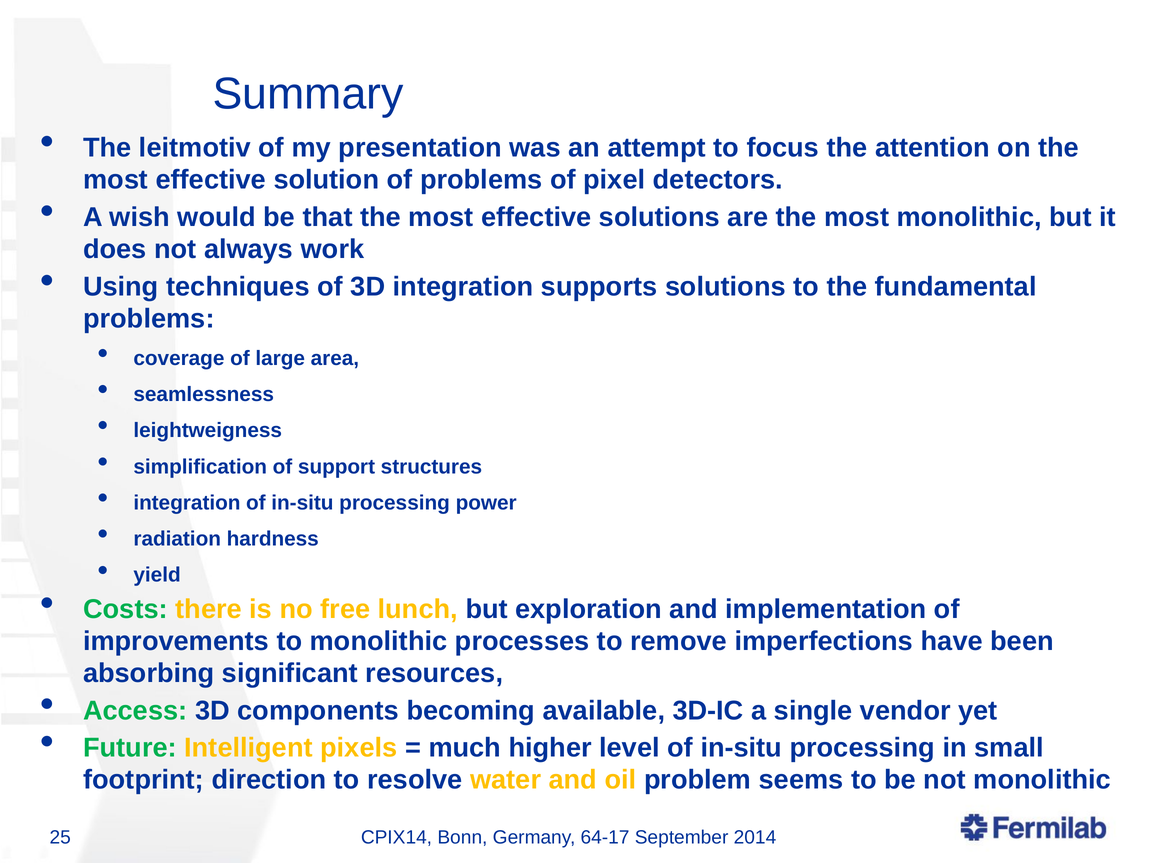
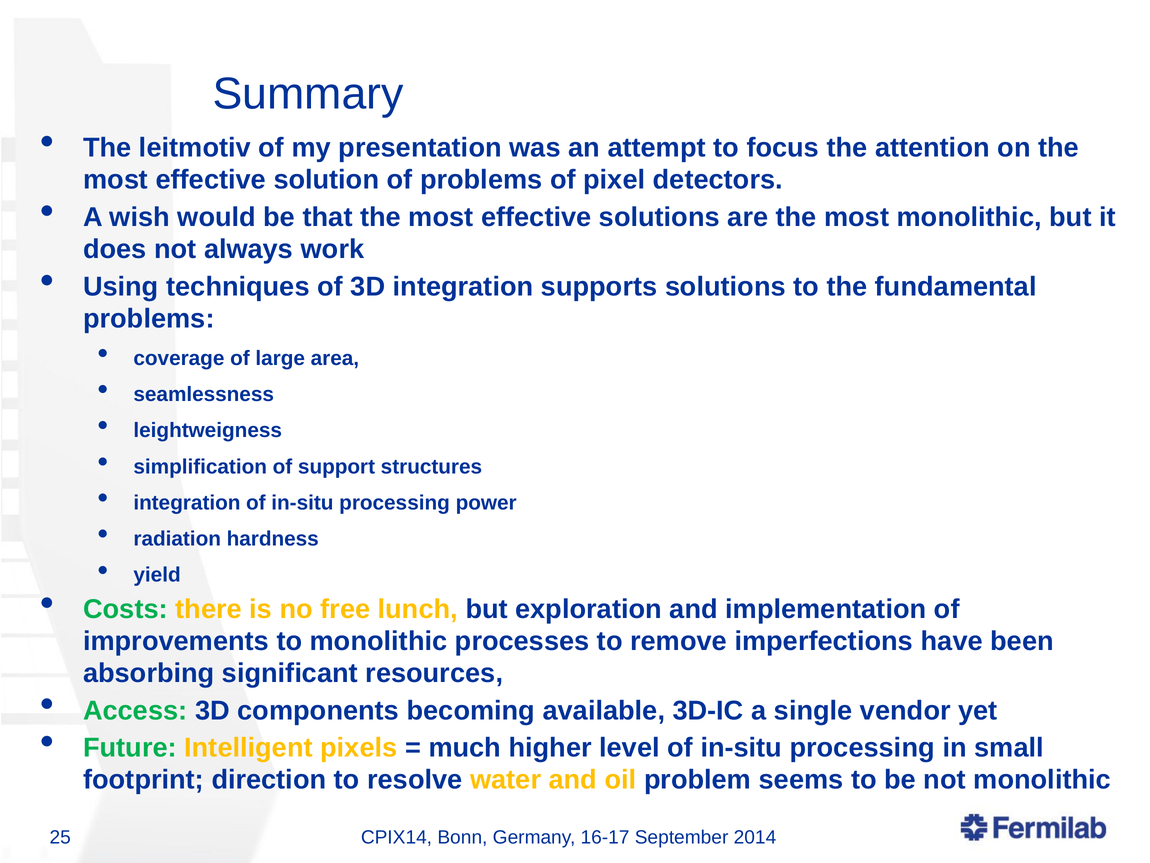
64-17: 64-17 -> 16-17
